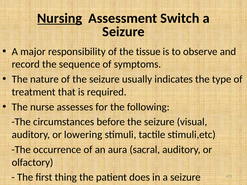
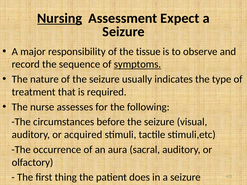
Switch: Switch -> Expect
symptoms underline: none -> present
lowering: lowering -> acquired
